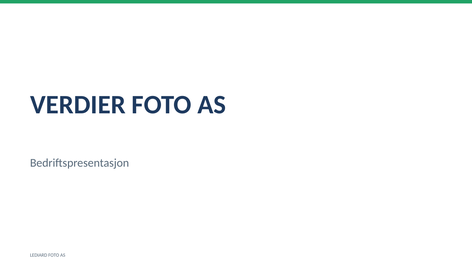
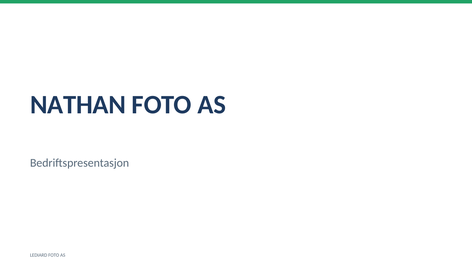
VERDIER: VERDIER -> NATHAN
